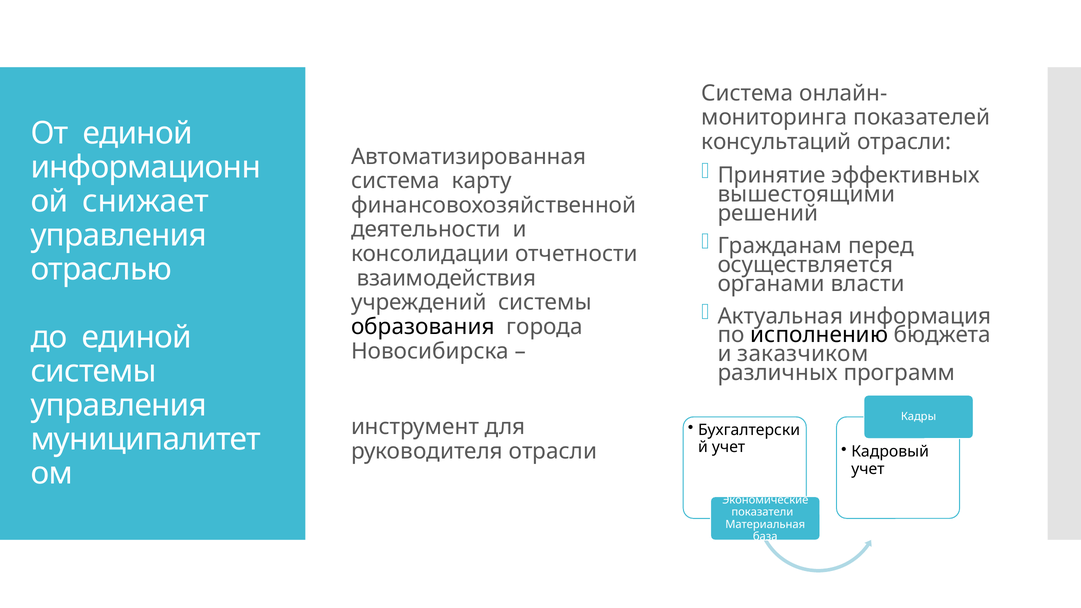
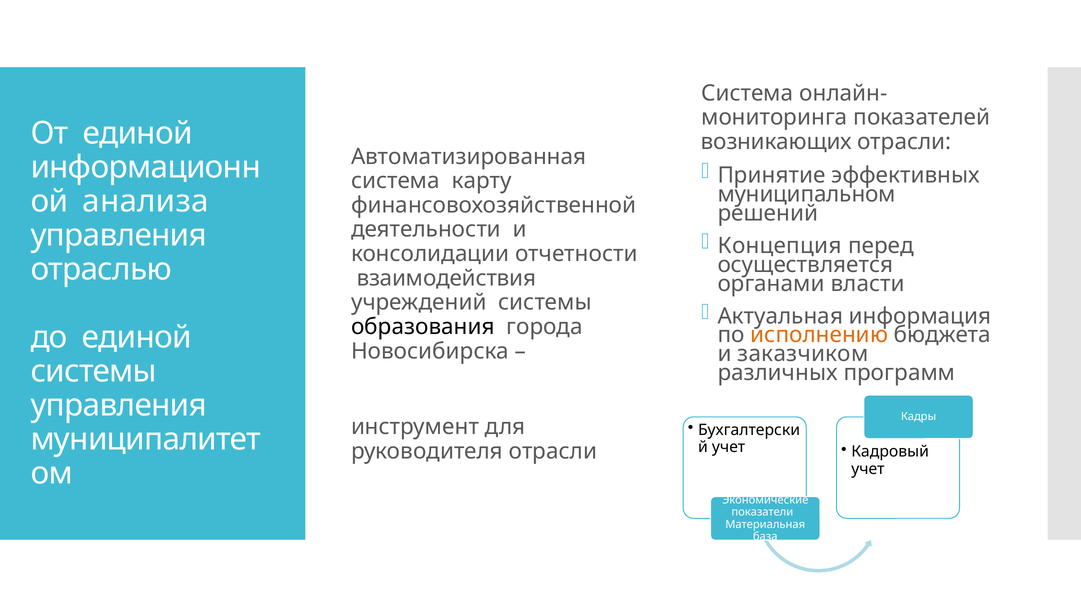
консультаций: консультаций -> возникающих
вышестоящими: вышестоящими -> муниципальном
снижает: снижает -> анализа
Гражданам: Гражданам -> Концепция
исполнению colour: black -> orange
